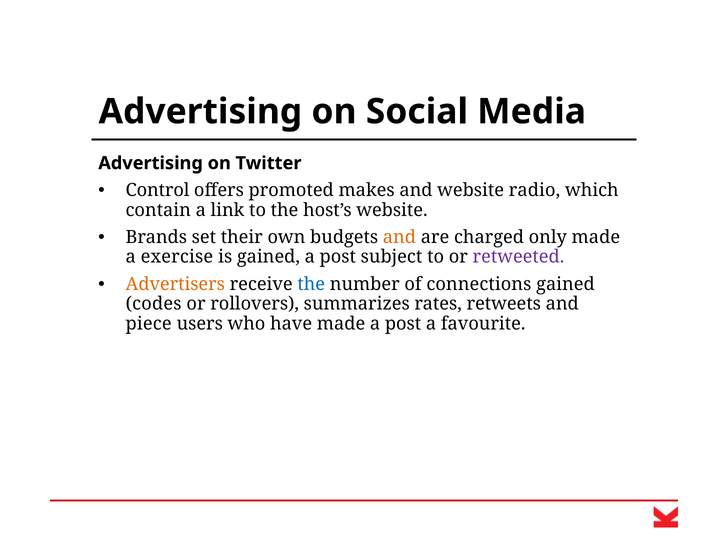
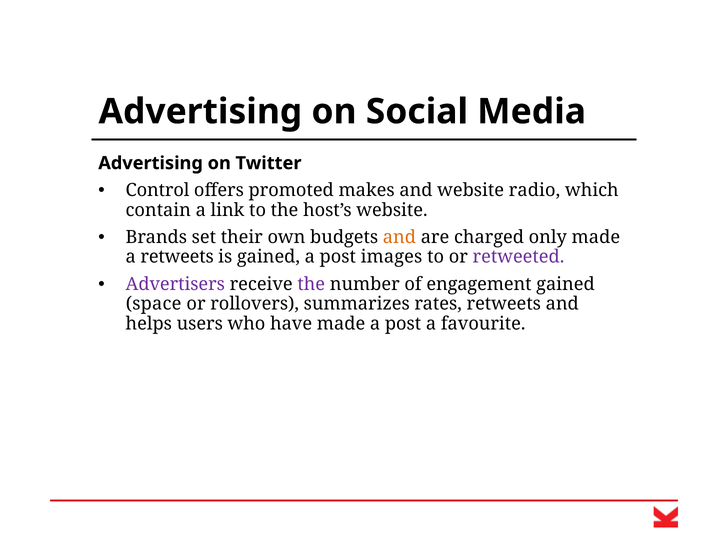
a exercise: exercise -> retweets
subject: subject -> images
Advertisers colour: orange -> purple
the at (311, 284) colour: blue -> purple
connections: connections -> engagement
codes: codes -> space
piece: piece -> helps
